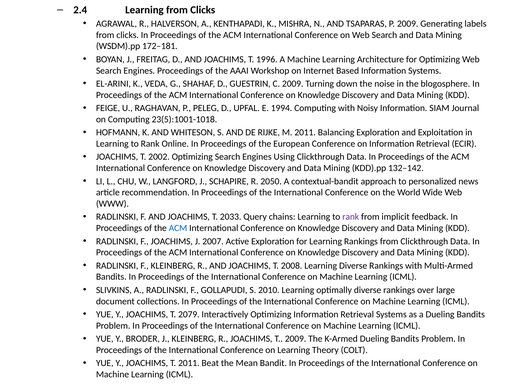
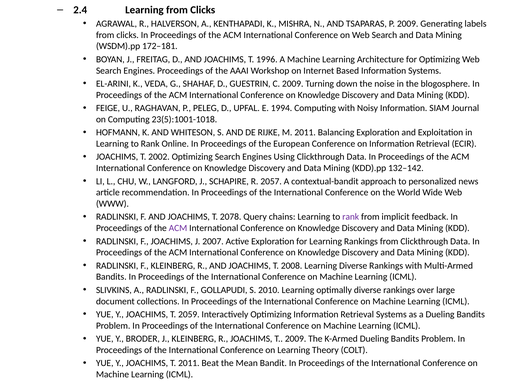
2050: 2050 -> 2057
2033: 2033 -> 2078
ACM at (178, 228) colour: blue -> purple
2079: 2079 -> 2059
